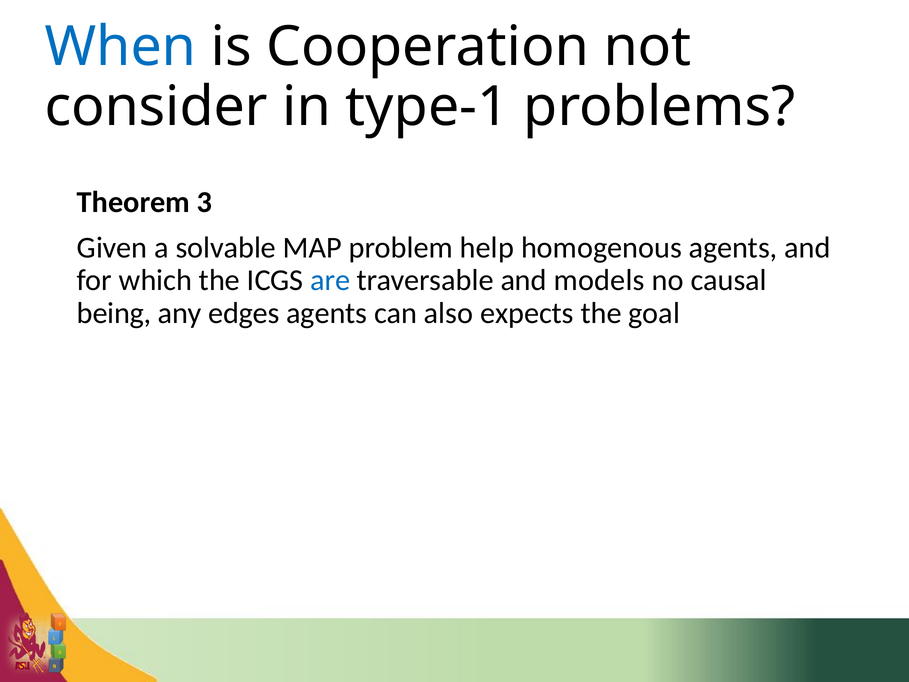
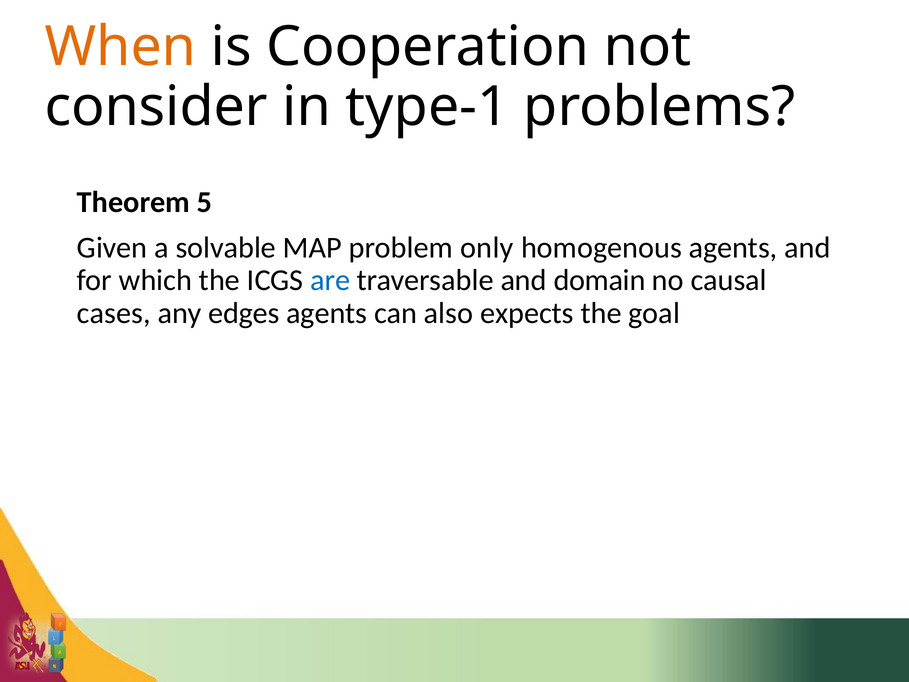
When colour: blue -> orange
3: 3 -> 5
help: help -> only
models: models -> domain
being: being -> cases
